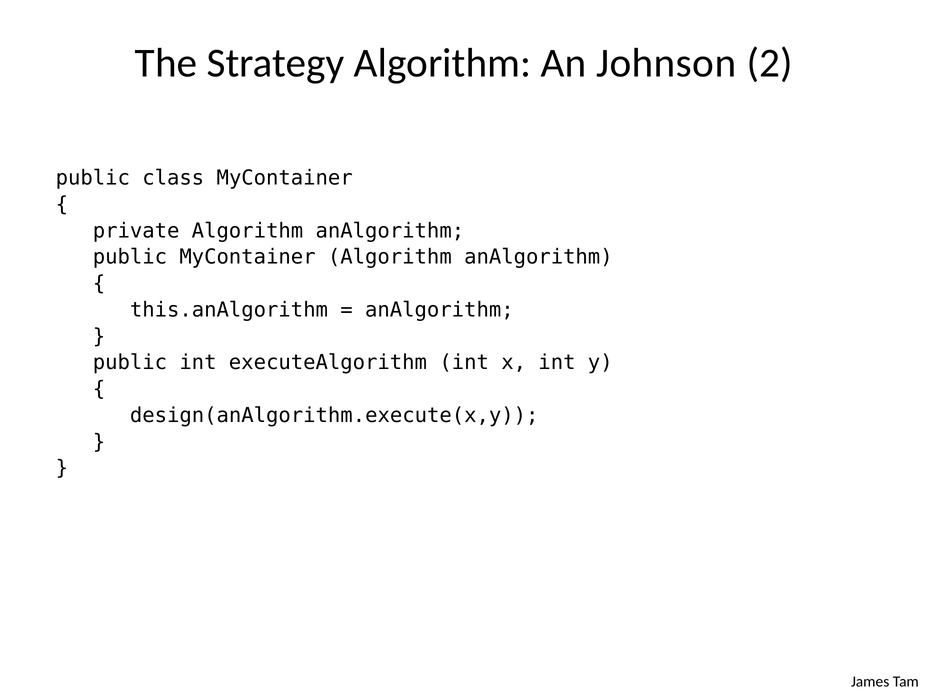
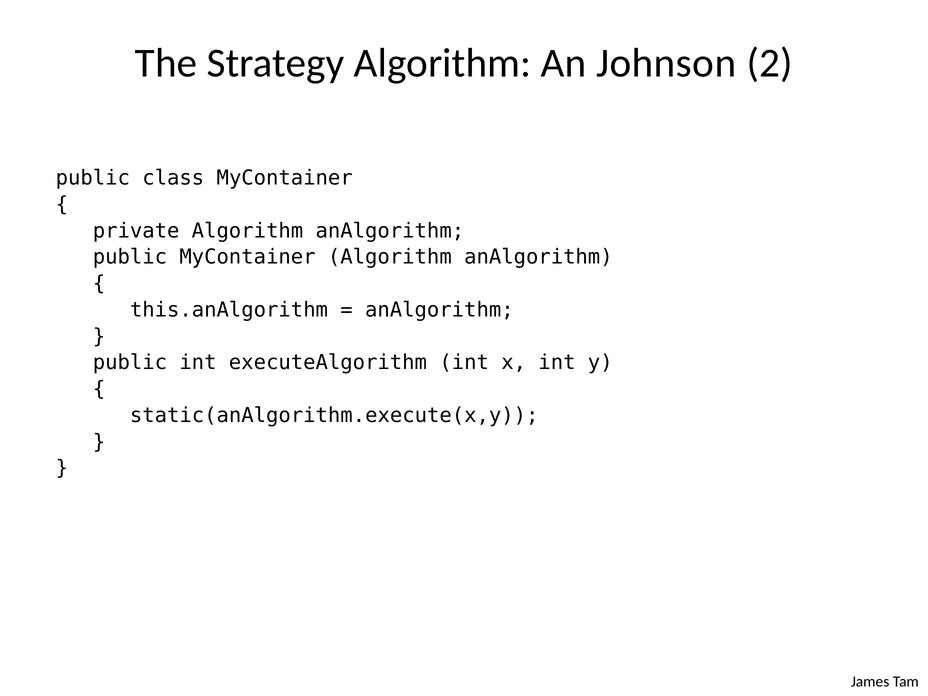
design(anAlgorithm.execute(x,y: design(anAlgorithm.execute(x,y -> static(anAlgorithm.execute(x,y
